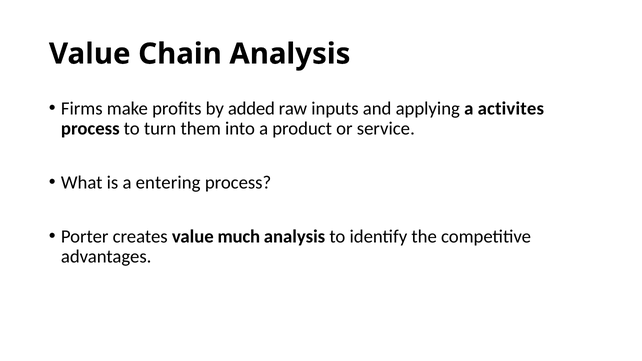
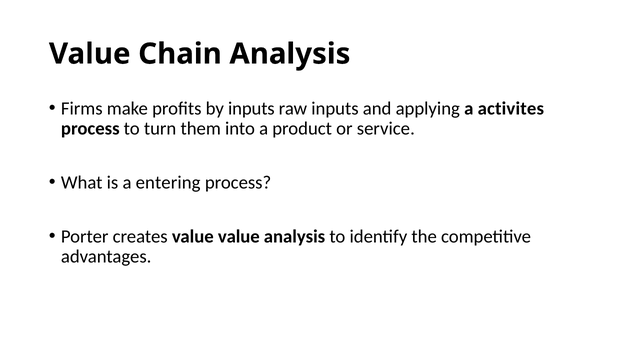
by added: added -> inputs
value much: much -> value
